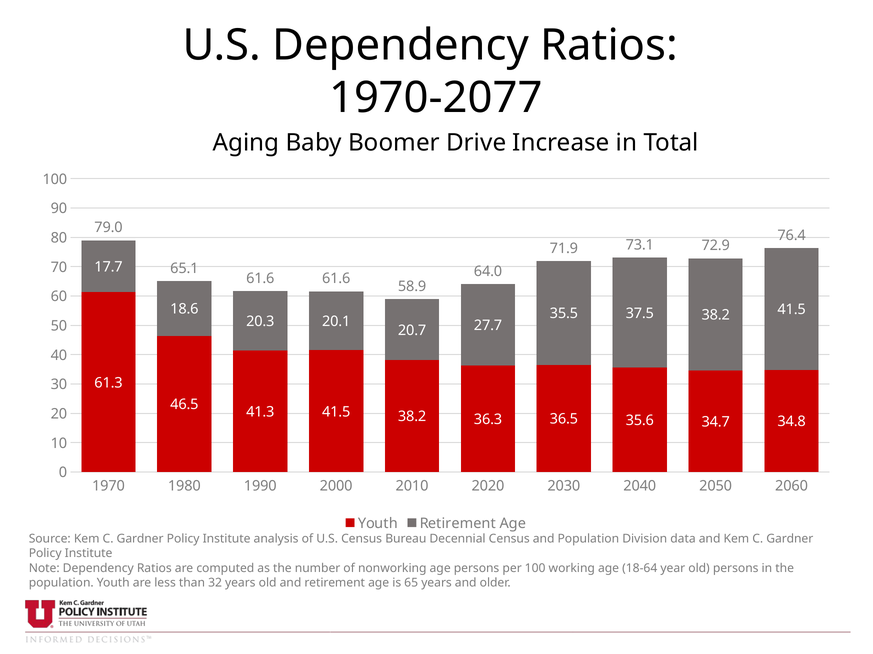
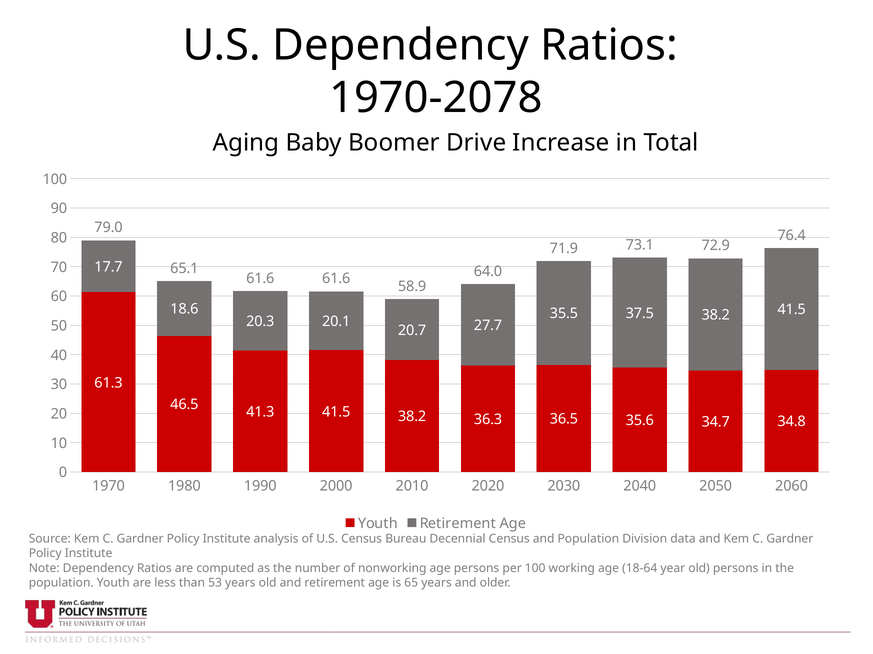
1970-2077: 1970-2077 -> 1970-2078
32: 32 -> 53
